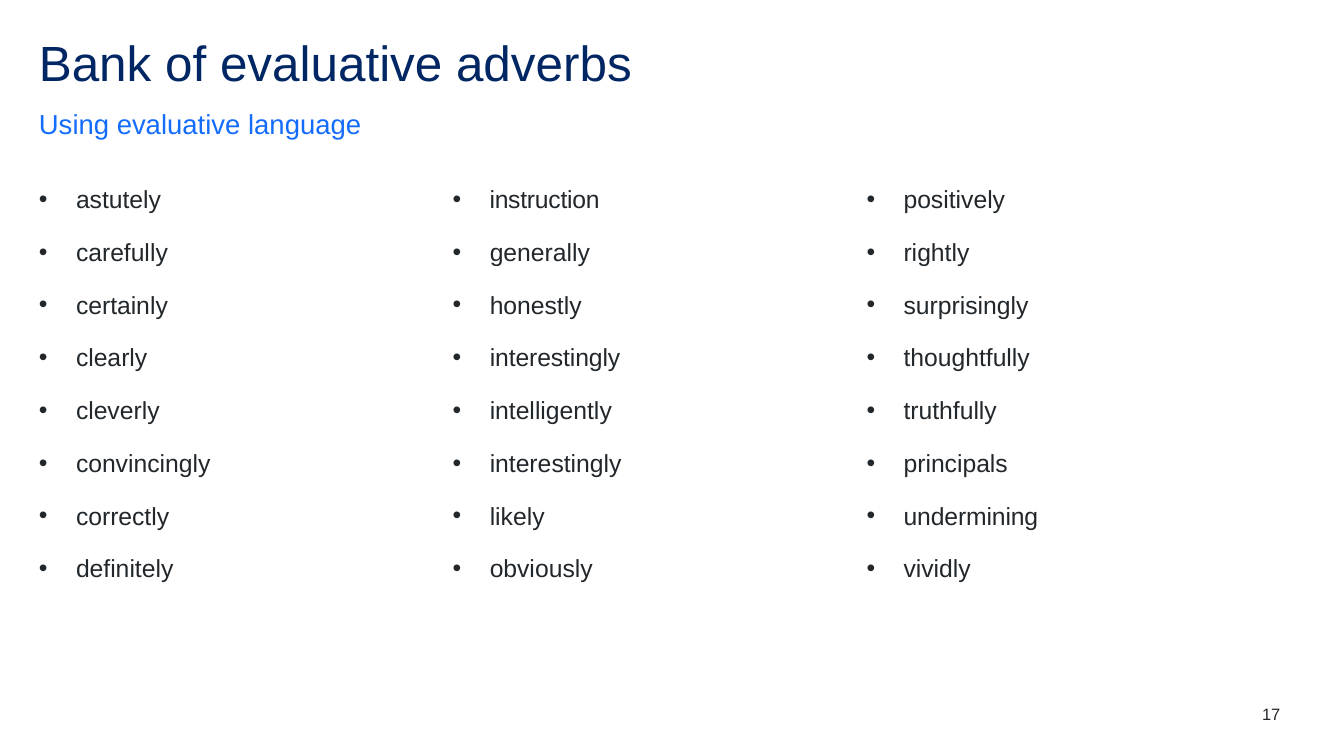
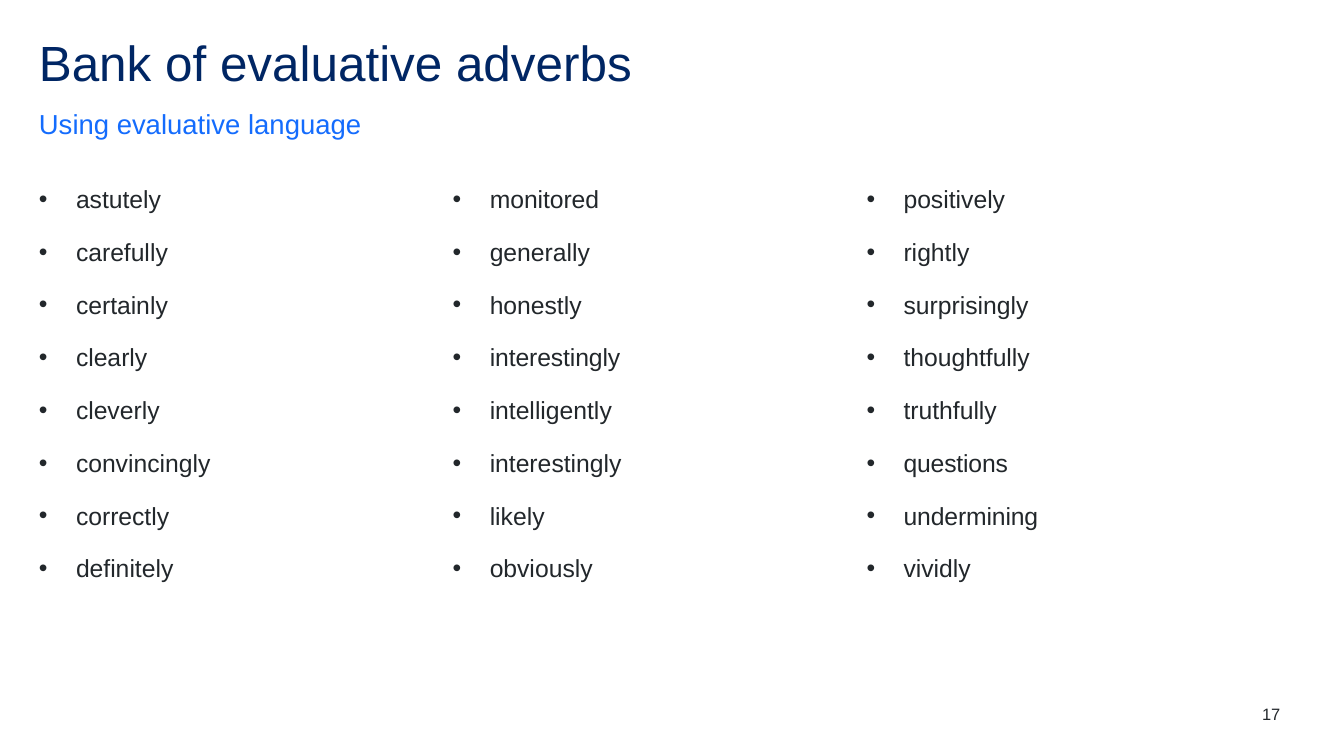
instruction: instruction -> monitored
principals: principals -> questions
